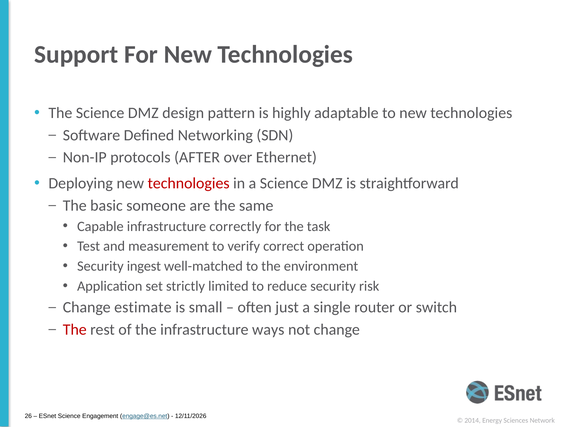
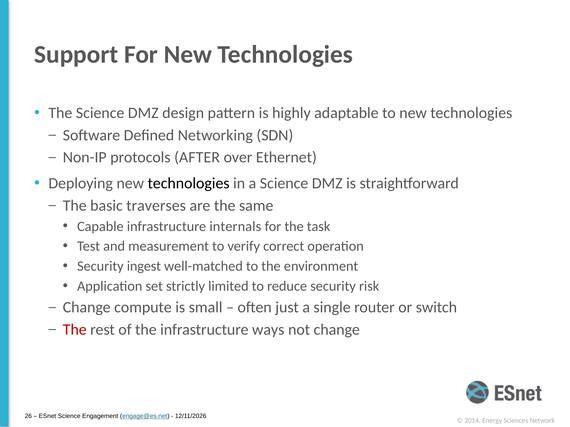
technologies at (189, 184) colour: red -> black
someone: someone -> traverses
correctly: correctly -> internals
estimate: estimate -> compute
